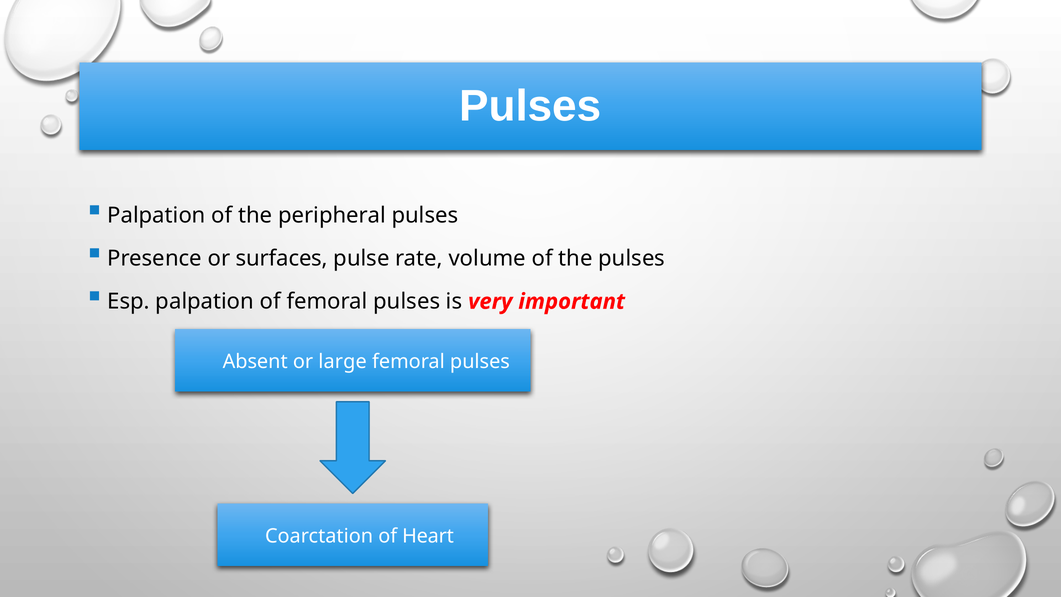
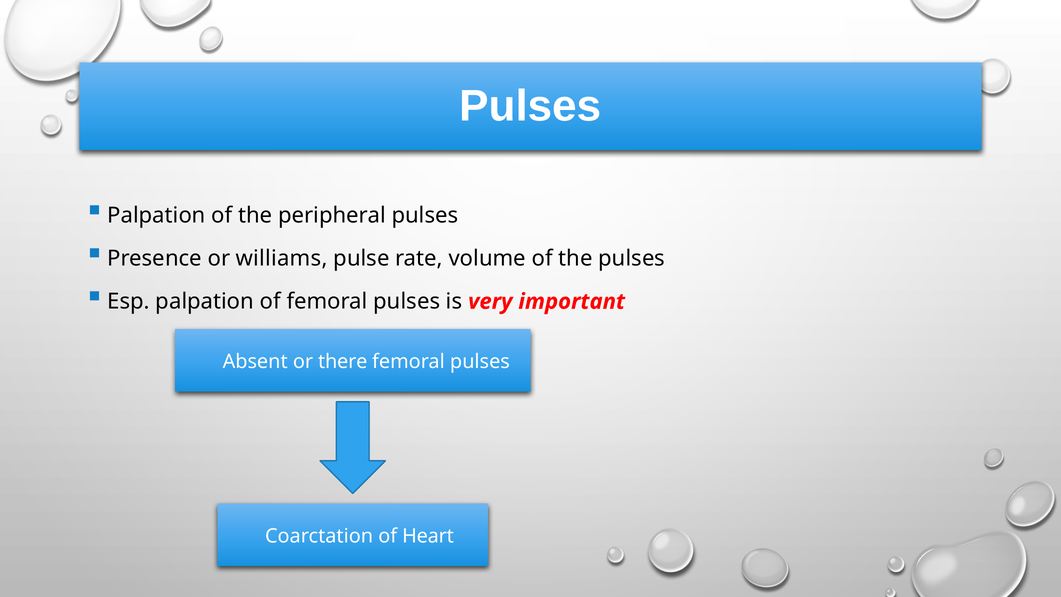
surfaces: surfaces -> williams
large: large -> there
